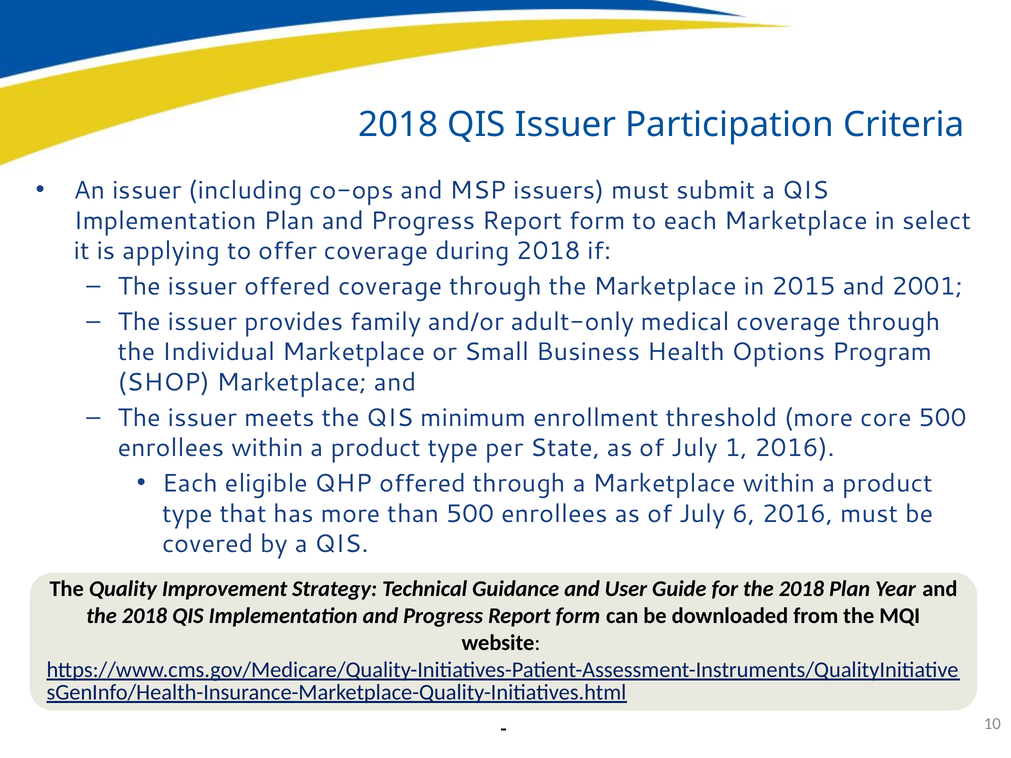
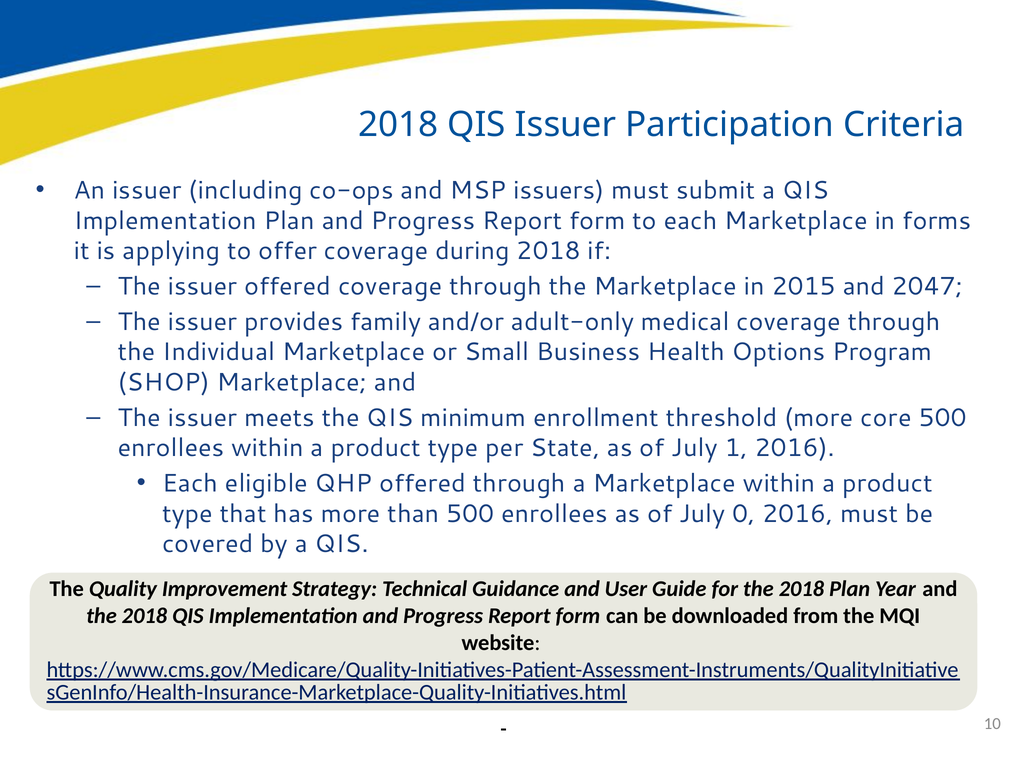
select: select -> forms
2001: 2001 -> 2047
6: 6 -> 0
